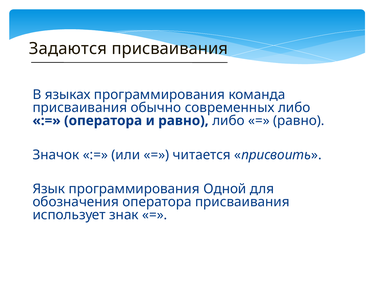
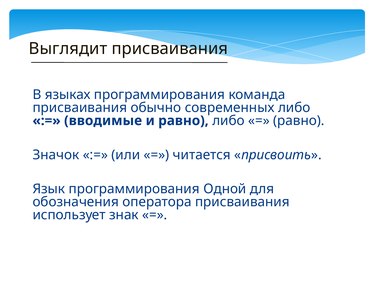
Задаются: Задаются -> Выглядит
оператора at (103, 120): оператора -> вводимые
